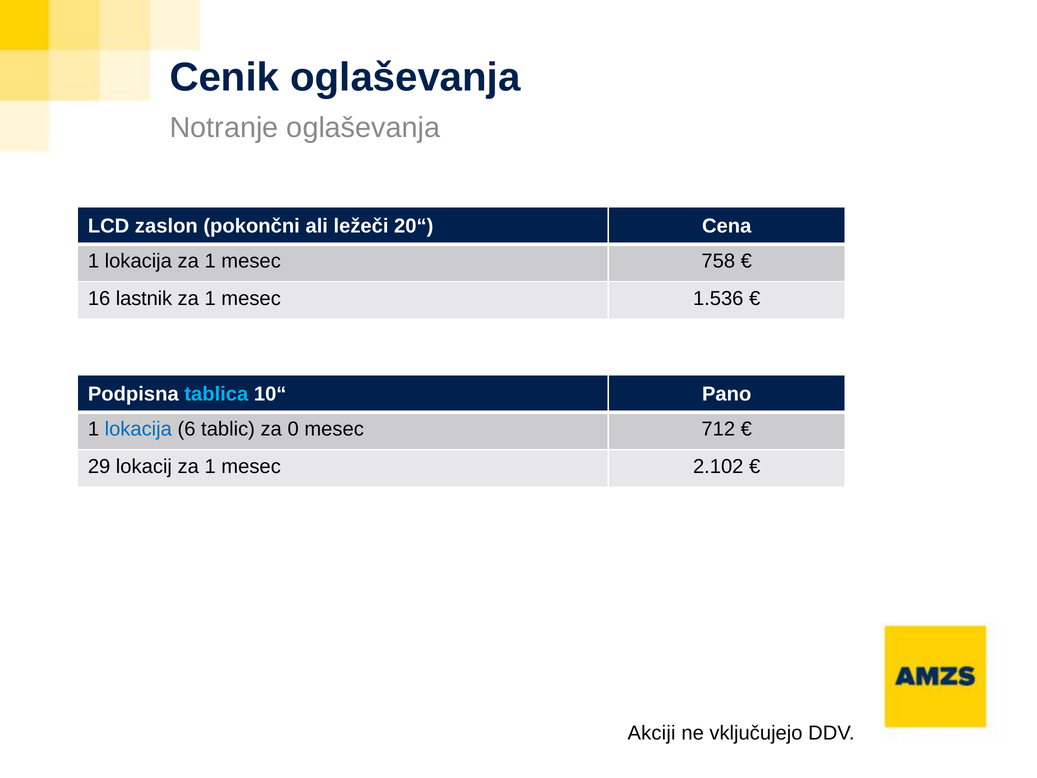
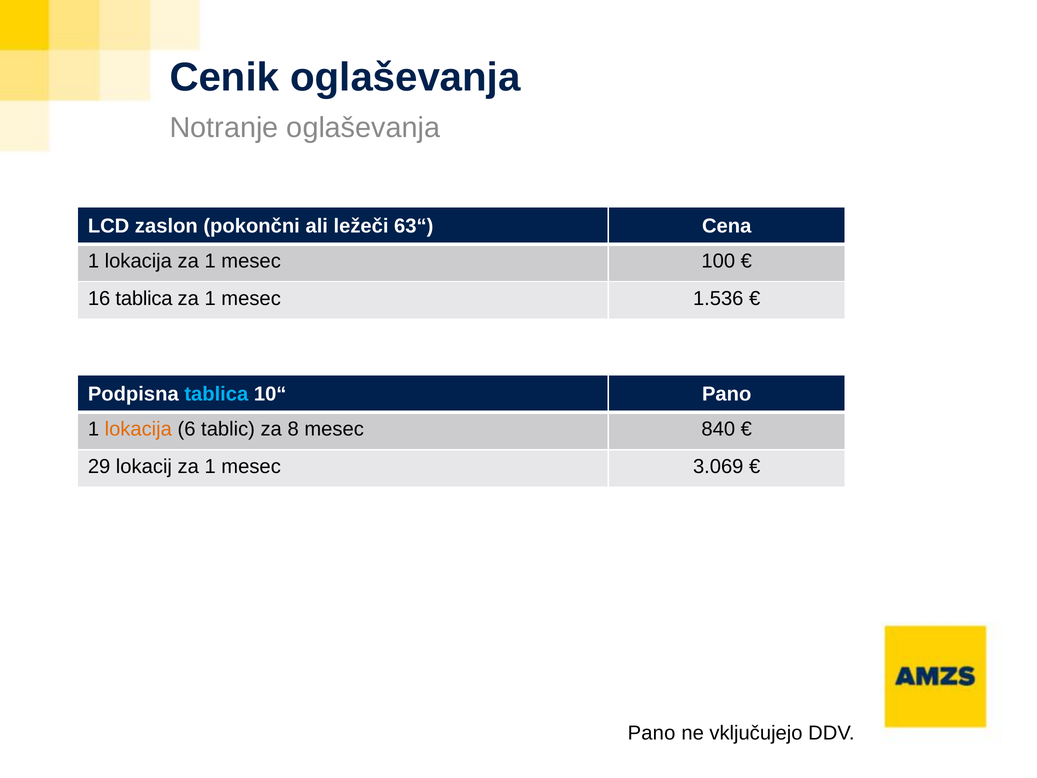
20“: 20“ -> 63“
758: 758 -> 100
16 lastnik: lastnik -> tablica
lokacija at (138, 429) colour: blue -> orange
0: 0 -> 8
712: 712 -> 840
2.102: 2.102 -> 3.069
Akciji at (652, 733): Akciji -> Pano
